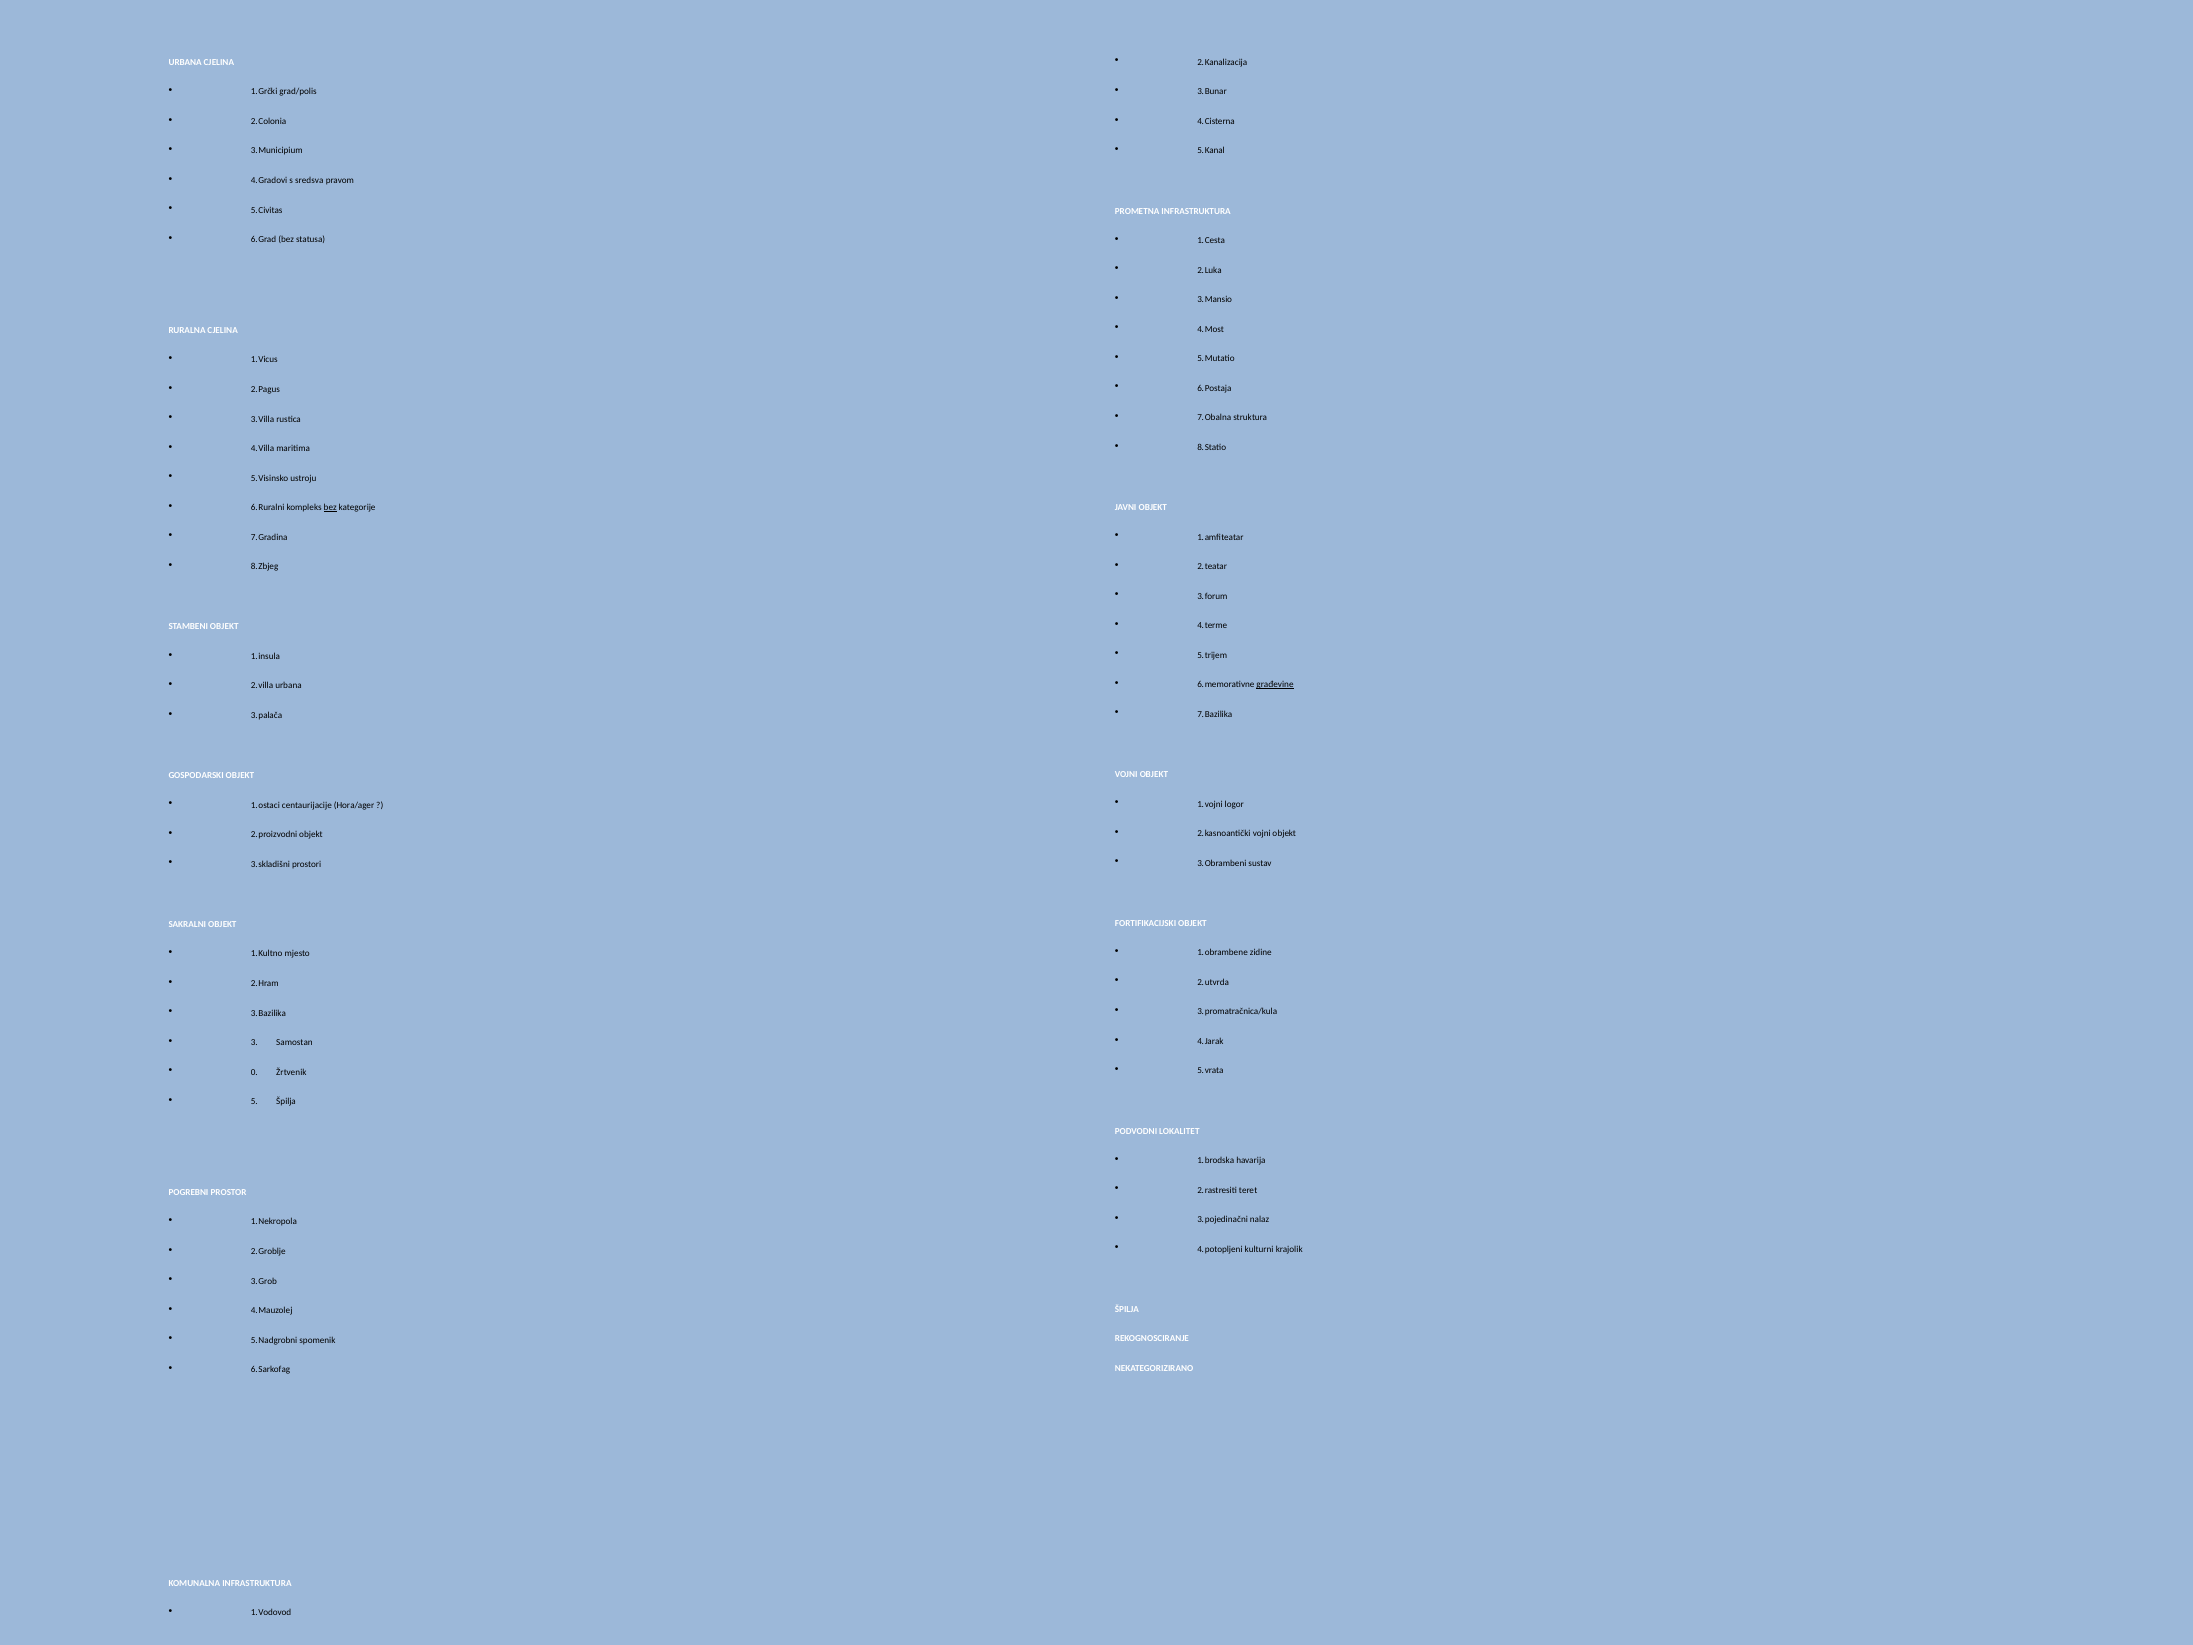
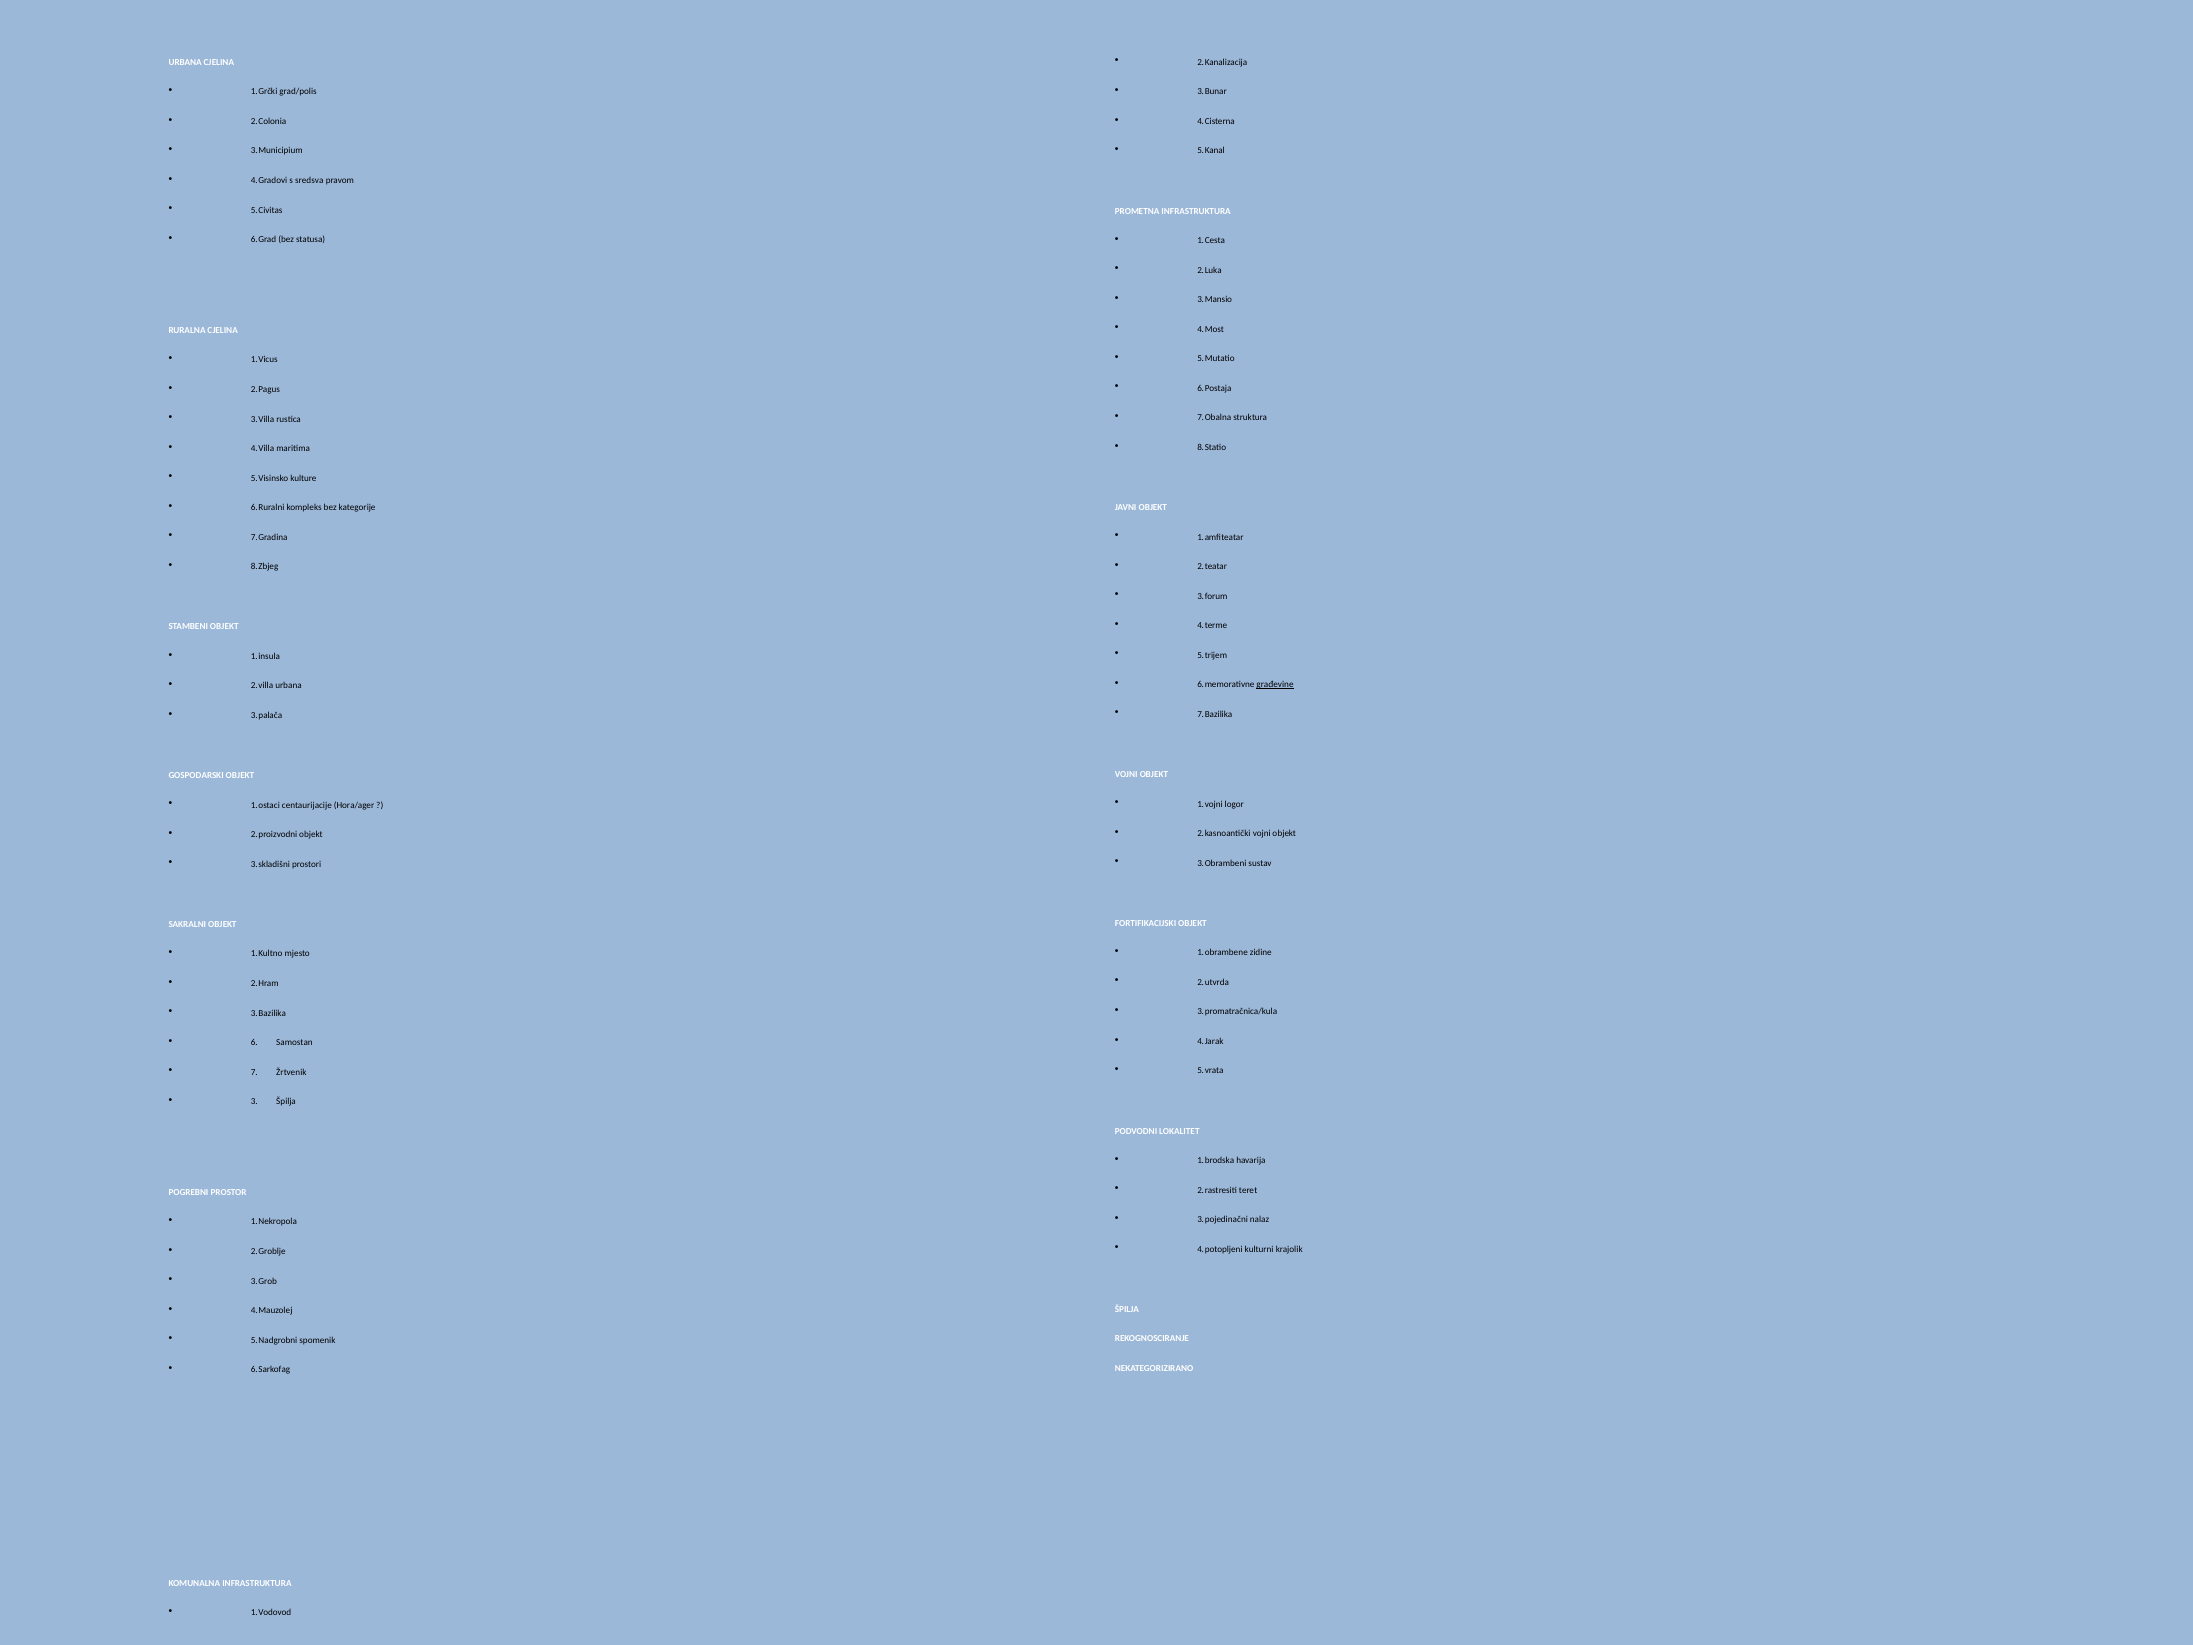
ustroju: ustroju -> kulture
bez at (330, 508) underline: present -> none
3: 3 -> 6
0: 0 -> 7
5: 5 -> 3
